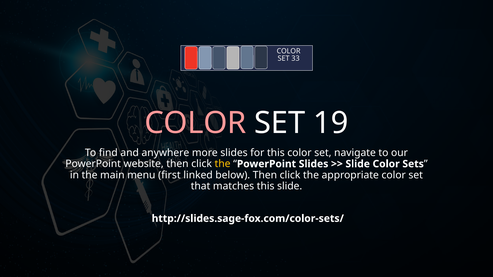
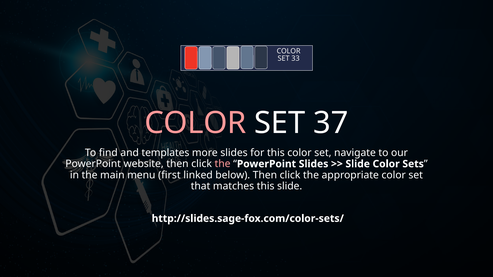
19: 19 -> 37
anywhere: anywhere -> templates
the at (223, 164) colour: yellow -> pink
